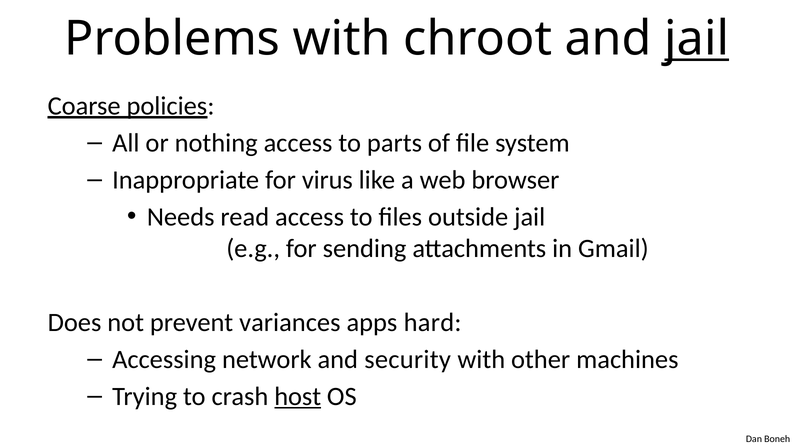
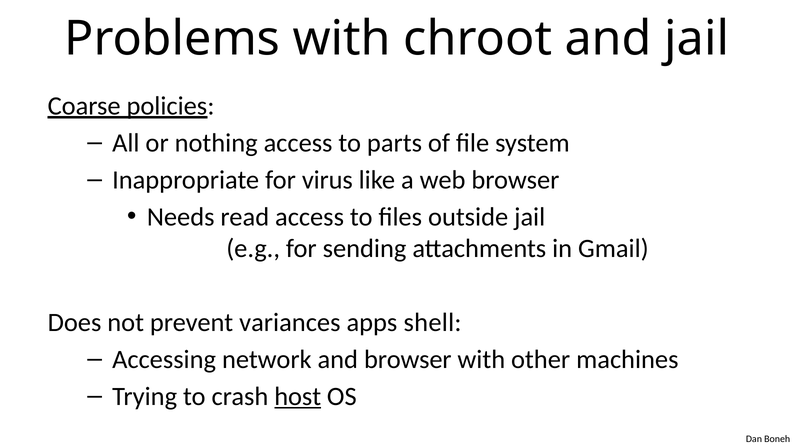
jail at (697, 39) underline: present -> none
hard: hard -> shell
and security: security -> browser
